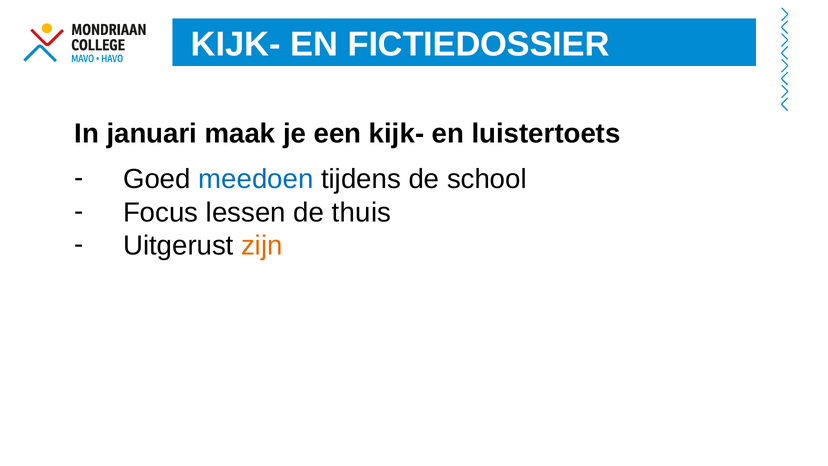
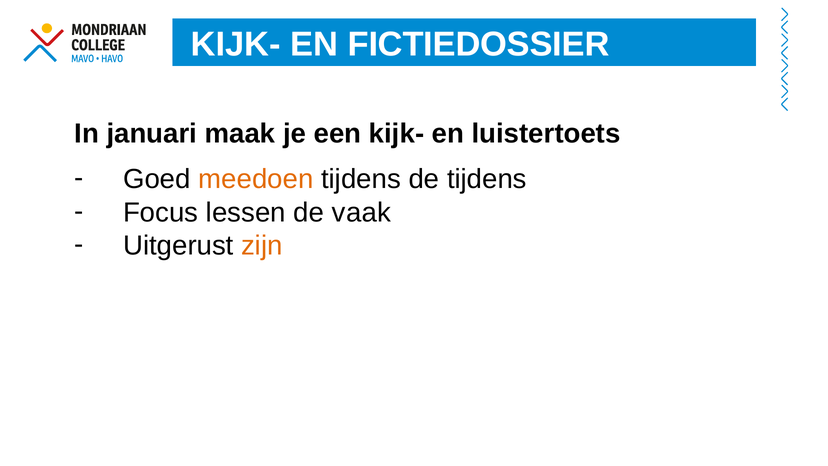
meedoen colour: blue -> orange
de school: school -> tijdens
thuis: thuis -> vaak
